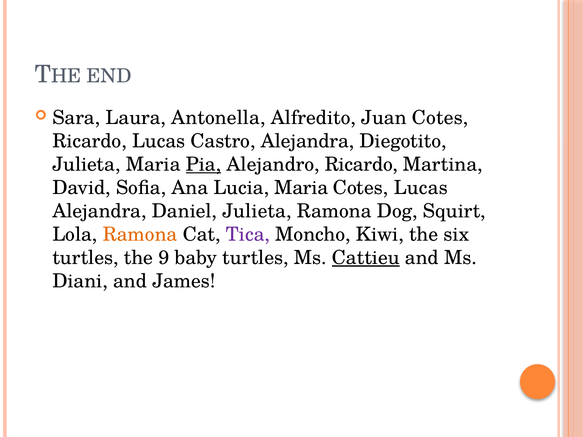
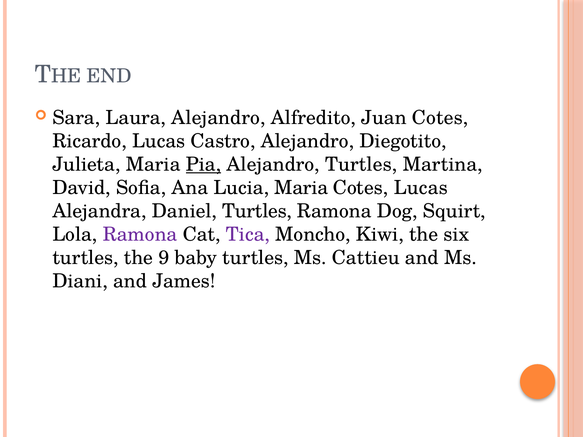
Laura Antonella: Antonella -> Alejandro
Castro Alejandra: Alejandra -> Alejandro
Alejandro Ricardo: Ricardo -> Turtles
Daniel Julieta: Julieta -> Turtles
Ramona at (140, 235) colour: orange -> purple
Cattieu underline: present -> none
